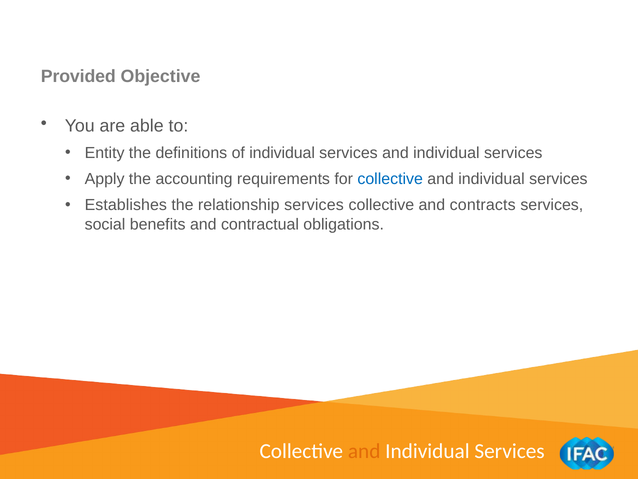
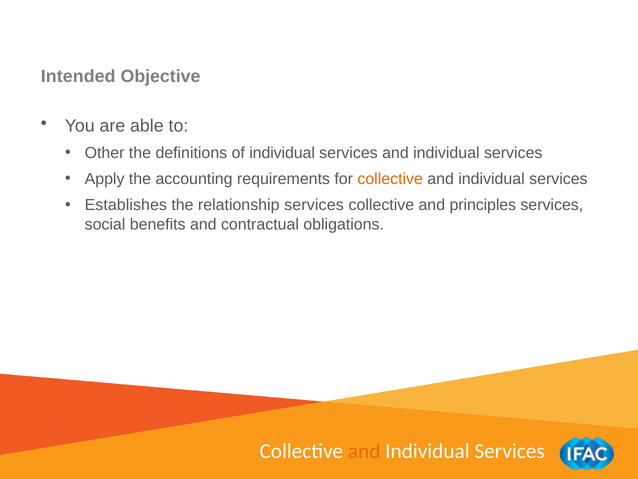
Provided: Provided -> Intended
Entity: Entity -> Other
collective at (390, 179) colour: blue -> orange
contracts: contracts -> principles
